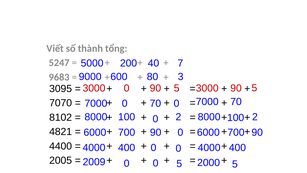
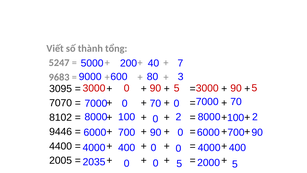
4821: 4821 -> 9446
2009: 2009 -> 2035
